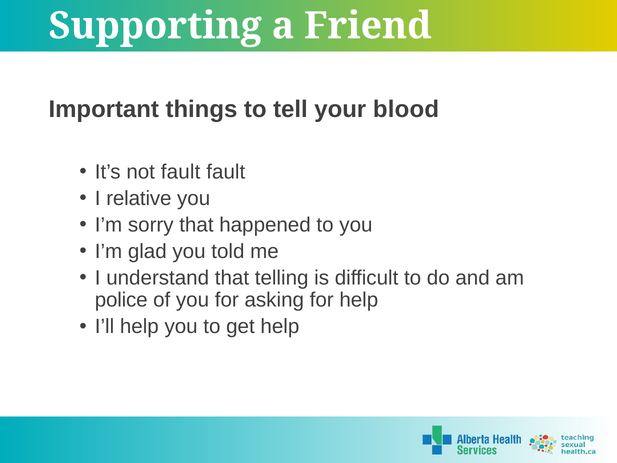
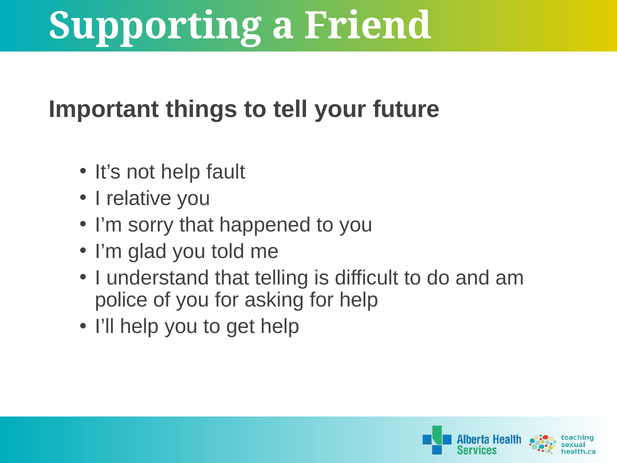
blood: blood -> future
not fault: fault -> help
